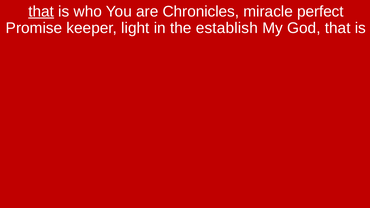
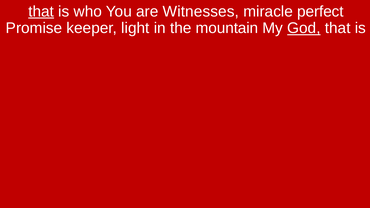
Chronicles: Chronicles -> Witnesses
establish: establish -> mountain
God underline: none -> present
